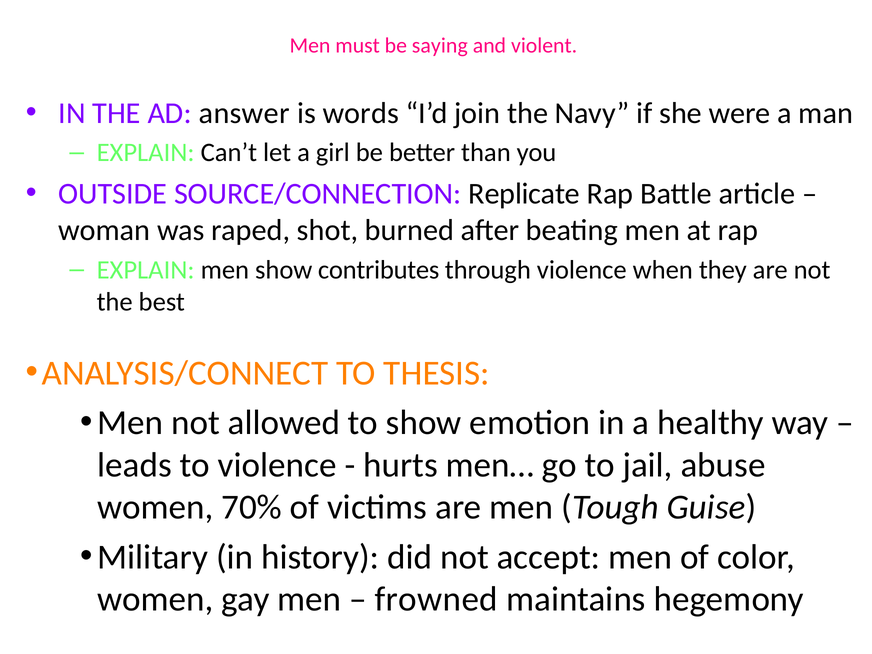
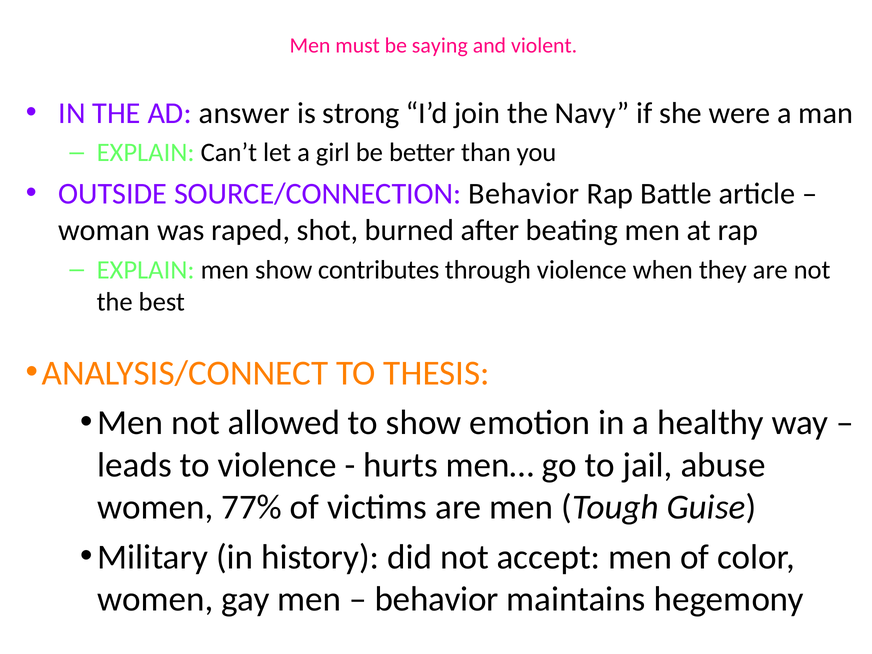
words: words -> strong
SOURCE/CONNECTION Replicate: Replicate -> Behavior
70%: 70% -> 77%
frowned at (436, 599): frowned -> behavior
